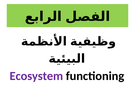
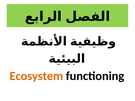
Ecosystem colour: purple -> orange
